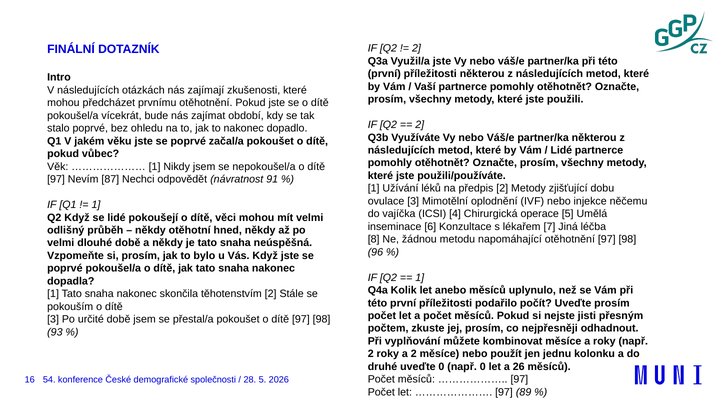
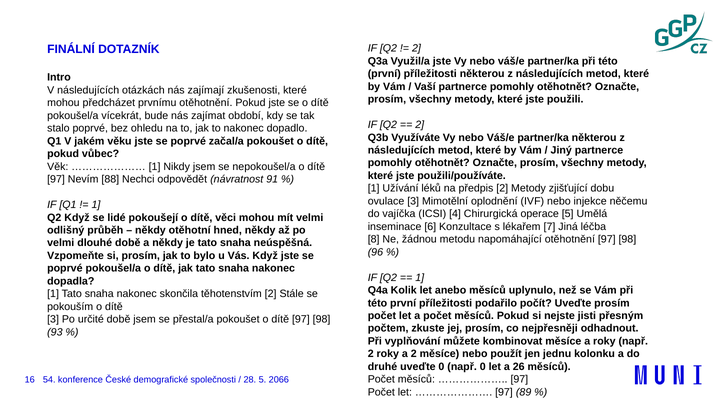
Lidé at (561, 150): Lidé -> Jiný
87: 87 -> 88
2026: 2026 -> 2066
